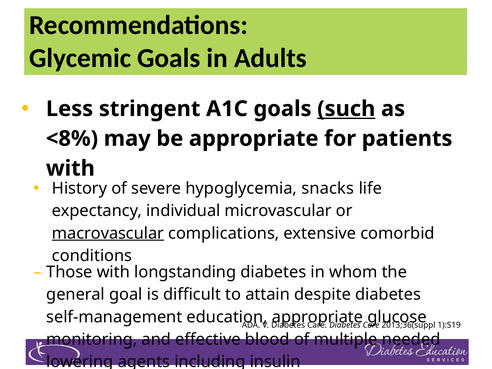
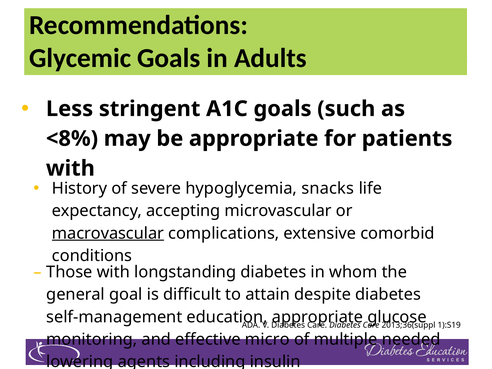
such underline: present -> none
individual: individual -> accepting
blood: blood -> micro
